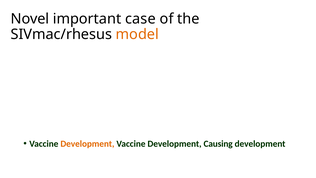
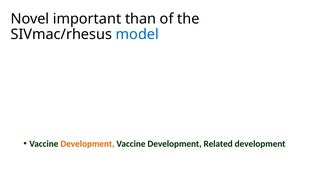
case: case -> than
model colour: orange -> blue
Causing: Causing -> Related
